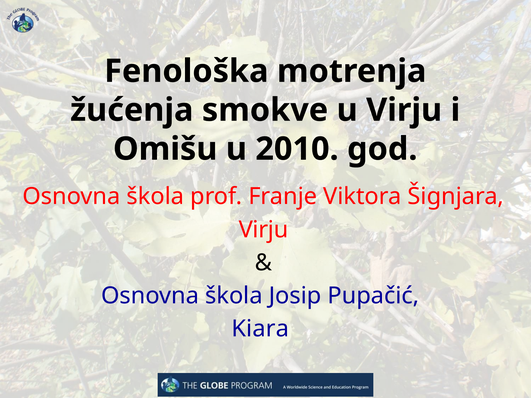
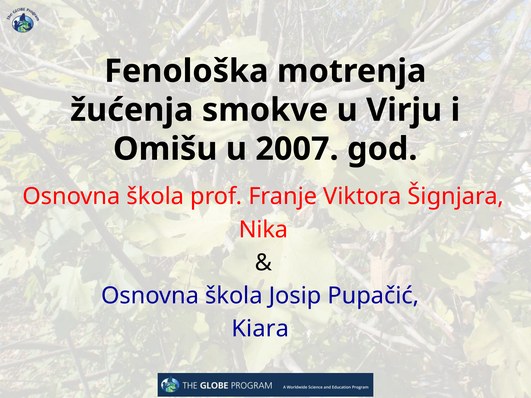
2010: 2010 -> 2007
Virju at (264, 230): Virju -> Nika
